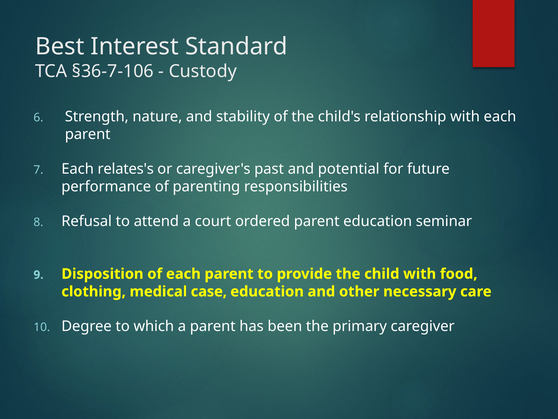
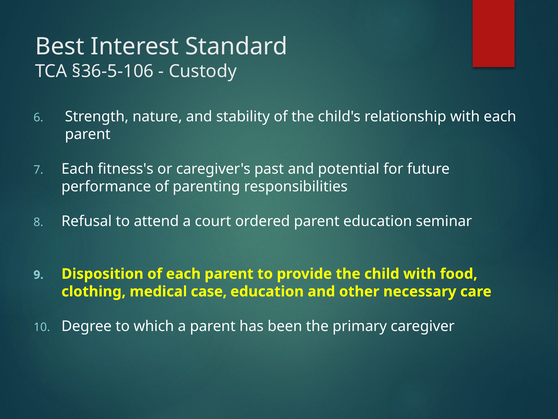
§36-7-106: §36-7-106 -> §36-5-106
relates's: relates's -> fitness's
